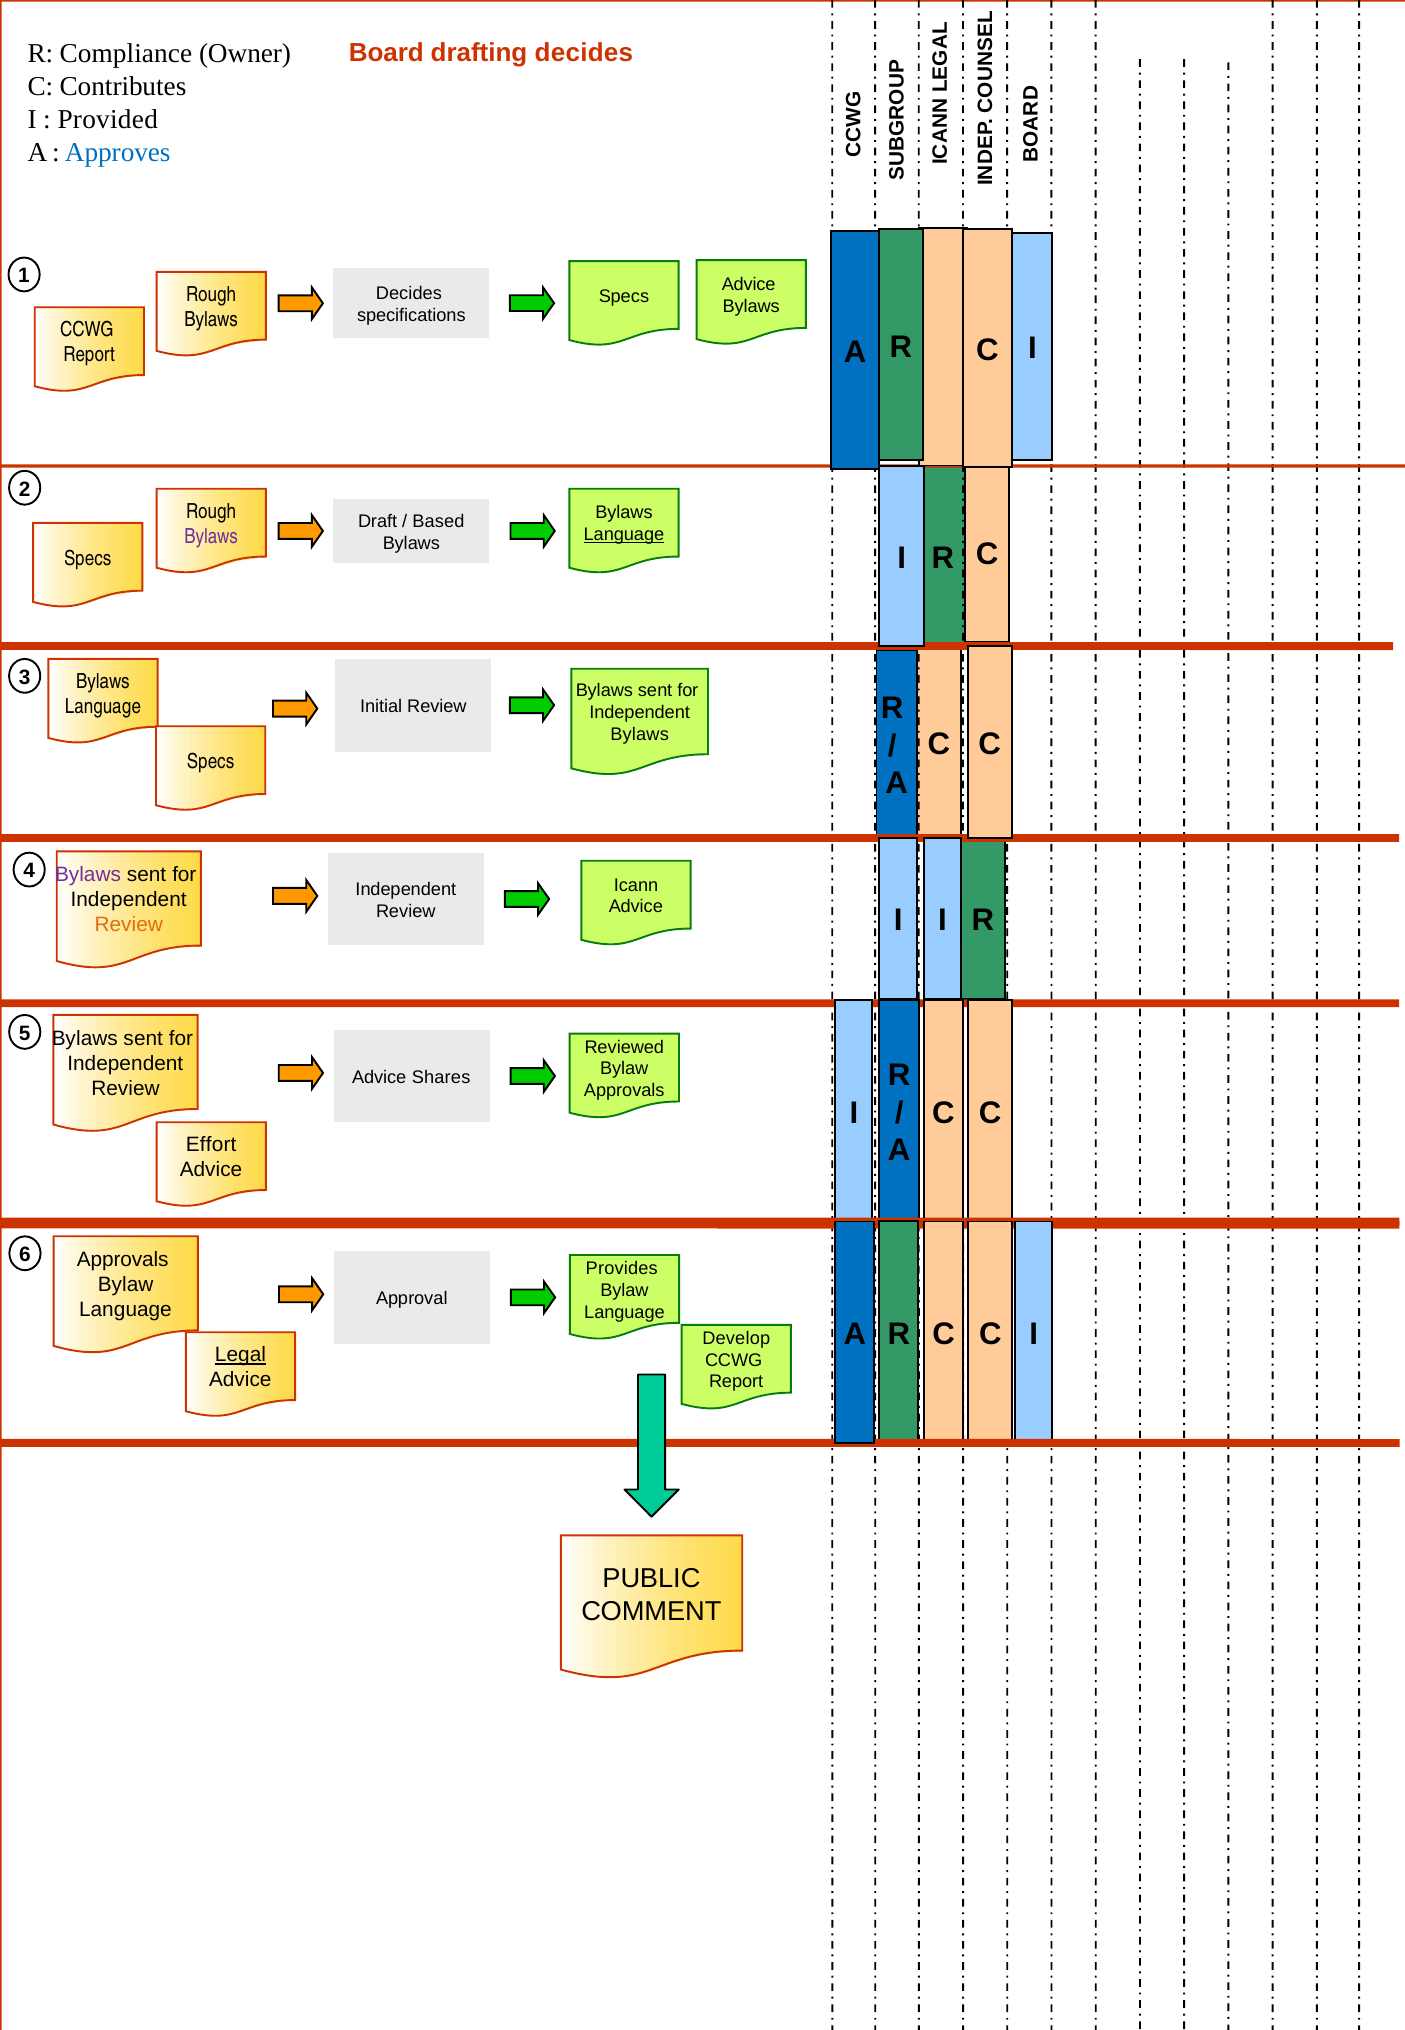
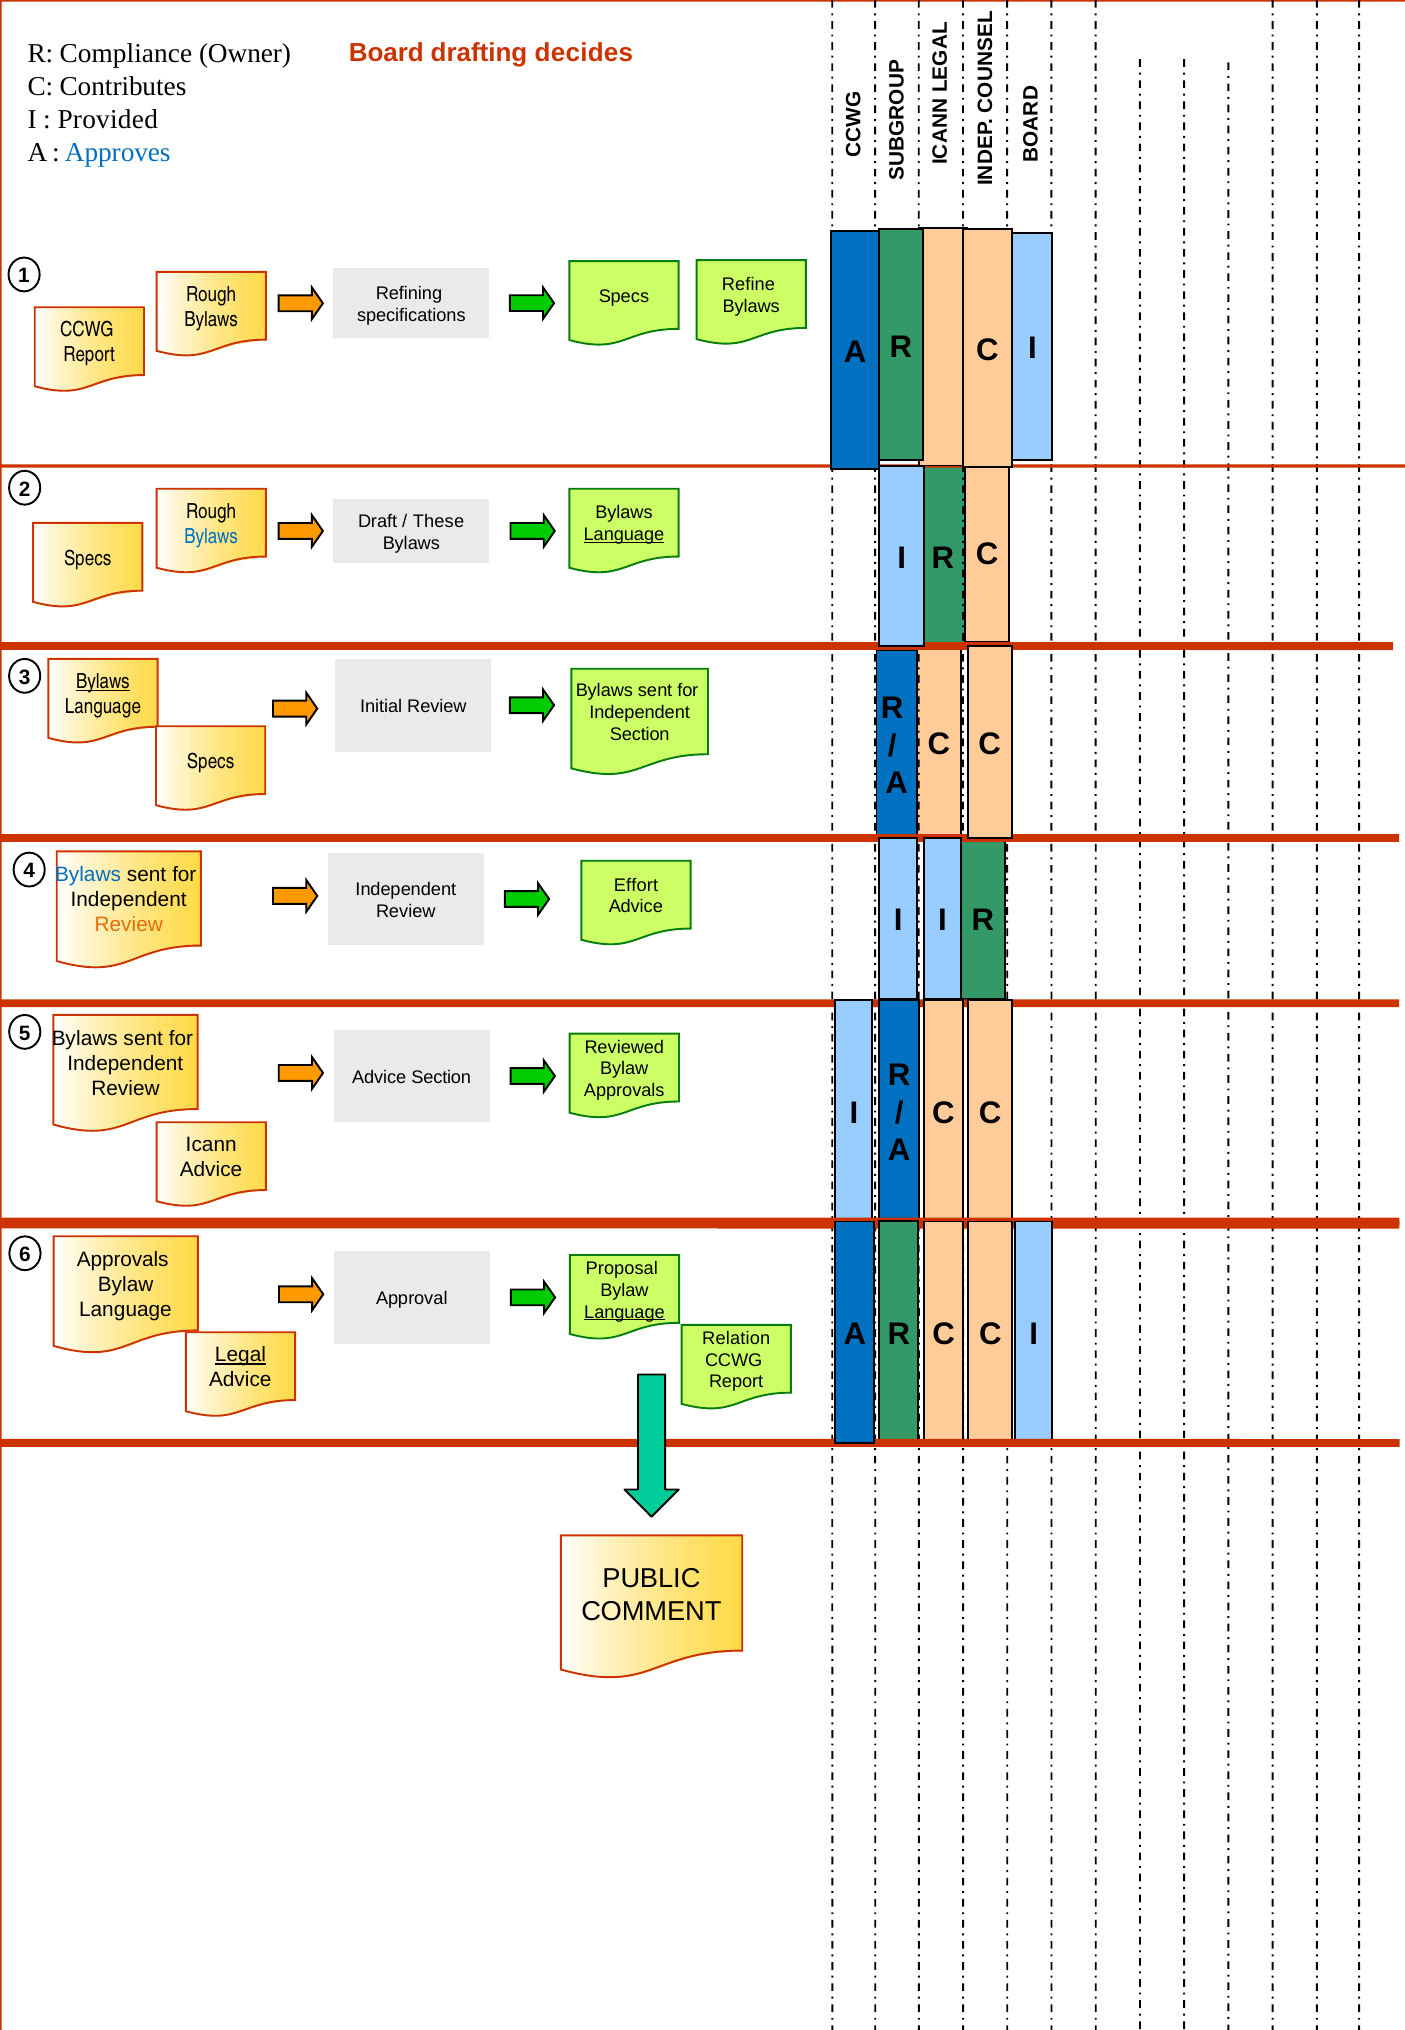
Advice at (749, 284): Advice -> Refine
Decides at (409, 294): Decides -> Refining
Based: Based -> These
Bylaws at (211, 536) colour: purple -> blue
Bylaws at (103, 682) underline: none -> present
Bylaws at (640, 734): Bylaws -> Section
Bylaws at (88, 875) colour: purple -> blue
Icann: Icann -> Effort
Advice Shares: Shares -> Section
Effort: Effort -> Icann
Provides: Provides -> Proposal
Language at (624, 1312) underline: none -> present
Develop: Develop -> Relation
